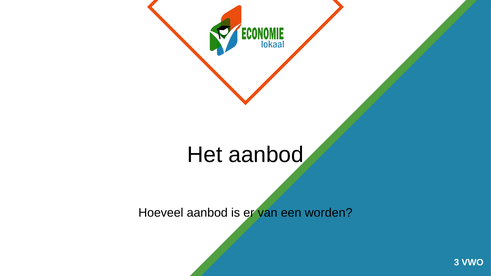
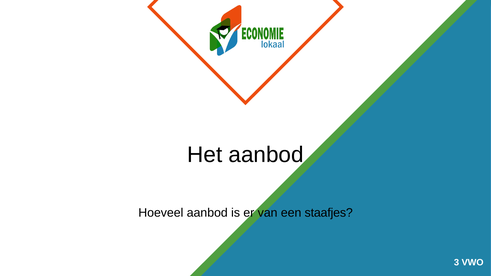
worden: worden -> staafjes
